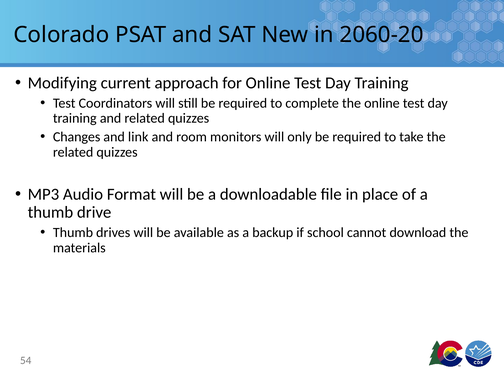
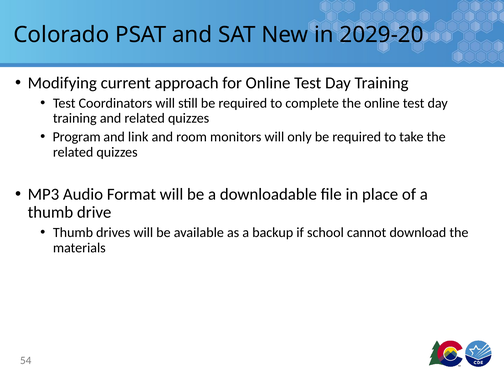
2060-20: 2060-20 -> 2029-20
Changes: Changes -> Program
